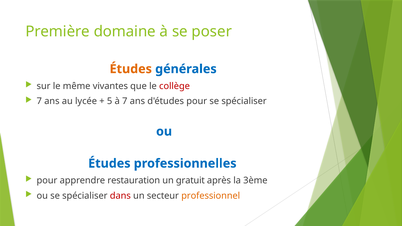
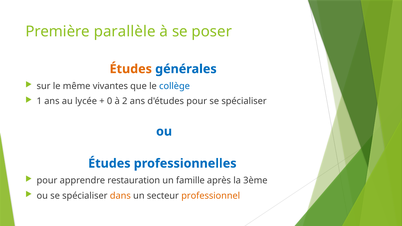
domaine: domaine -> parallèle
collège colour: red -> blue
7 at (39, 101): 7 -> 1
5: 5 -> 0
à 7: 7 -> 2
gratuit: gratuit -> famille
dans colour: red -> orange
